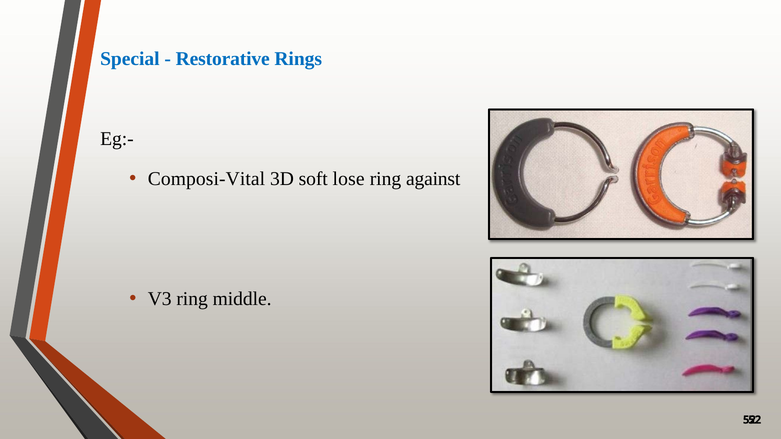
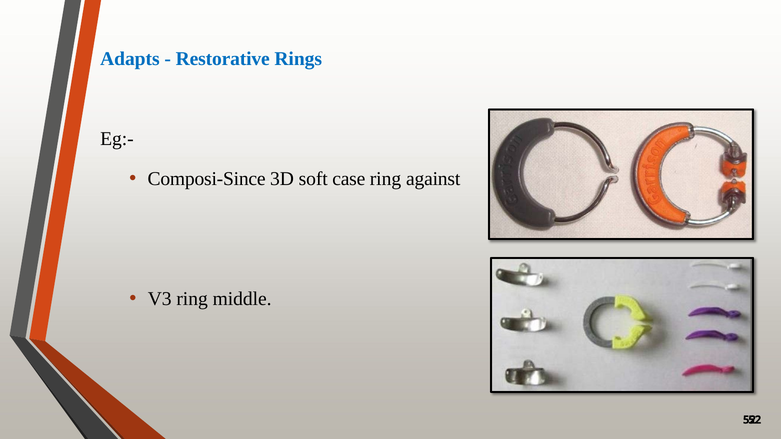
Special: Special -> Adapts
Composi-Vital: Composi-Vital -> Composi-Since
lose: lose -> case
